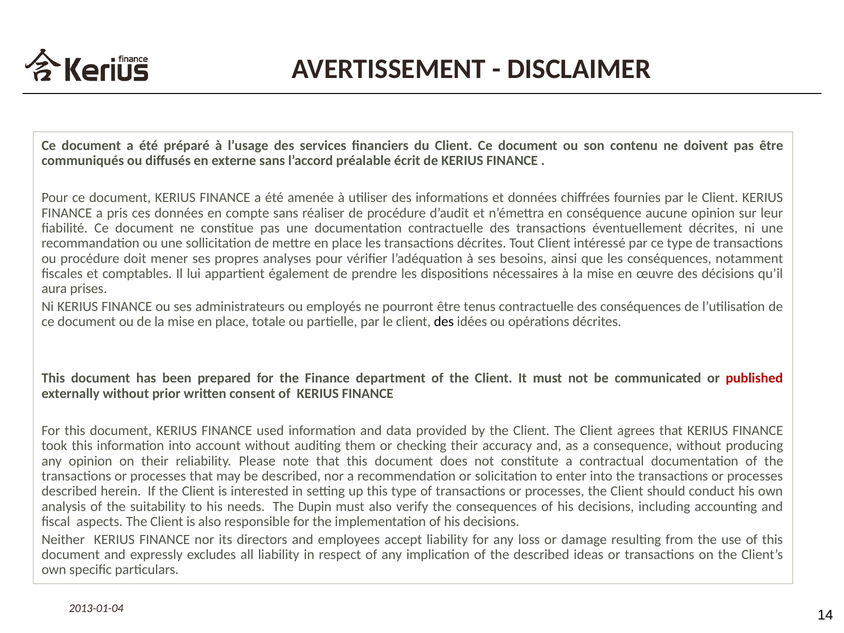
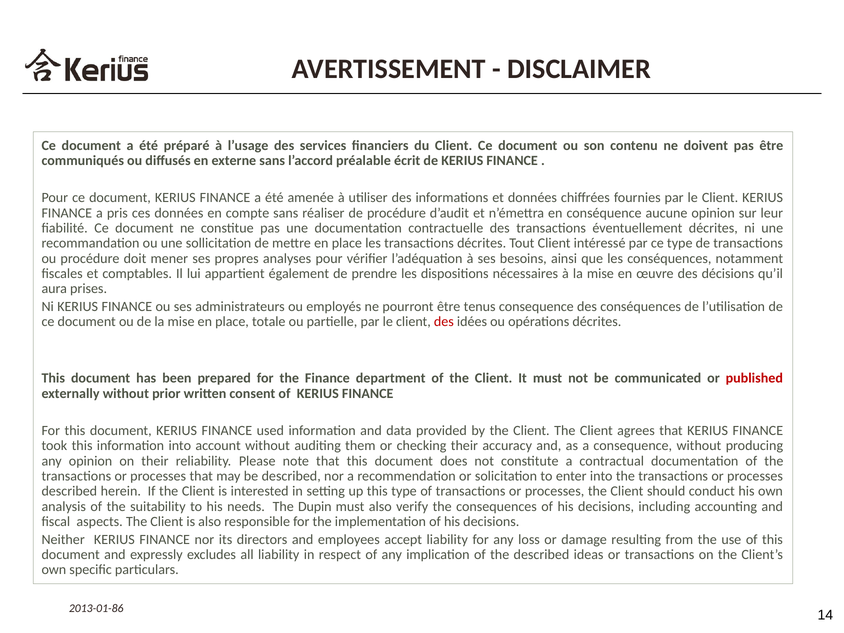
tenus contractuelle: contractuelle -> consequence
des at (444, 322) colour: black -> red
2013-01-04: 2013-01-04 -> 2013-01-86
